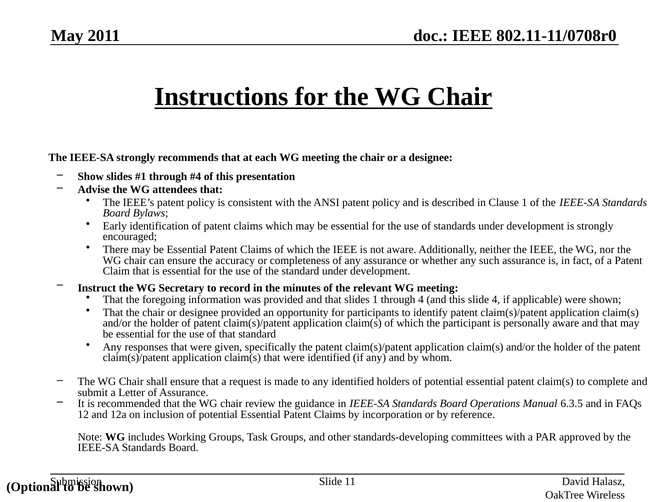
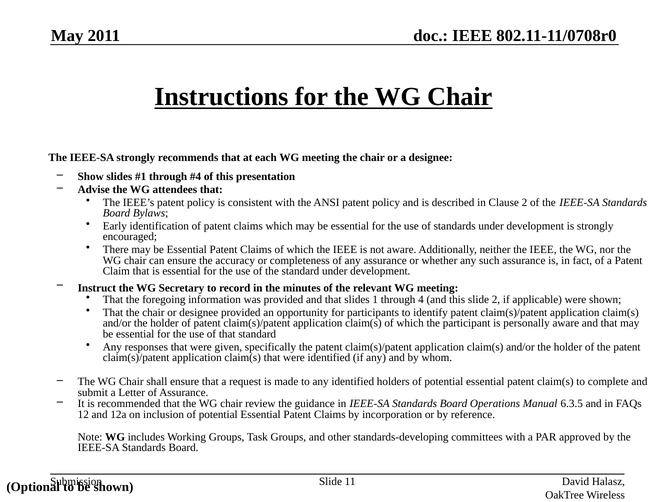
Clause 1: 1 -> 2
slide 4: 4 -> 2
